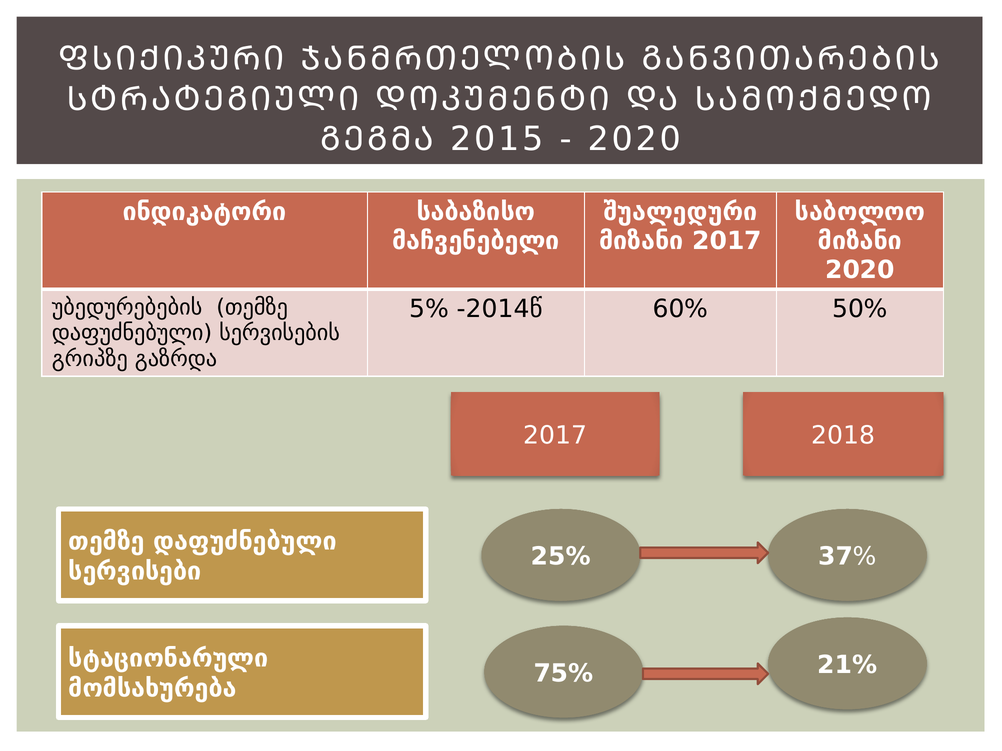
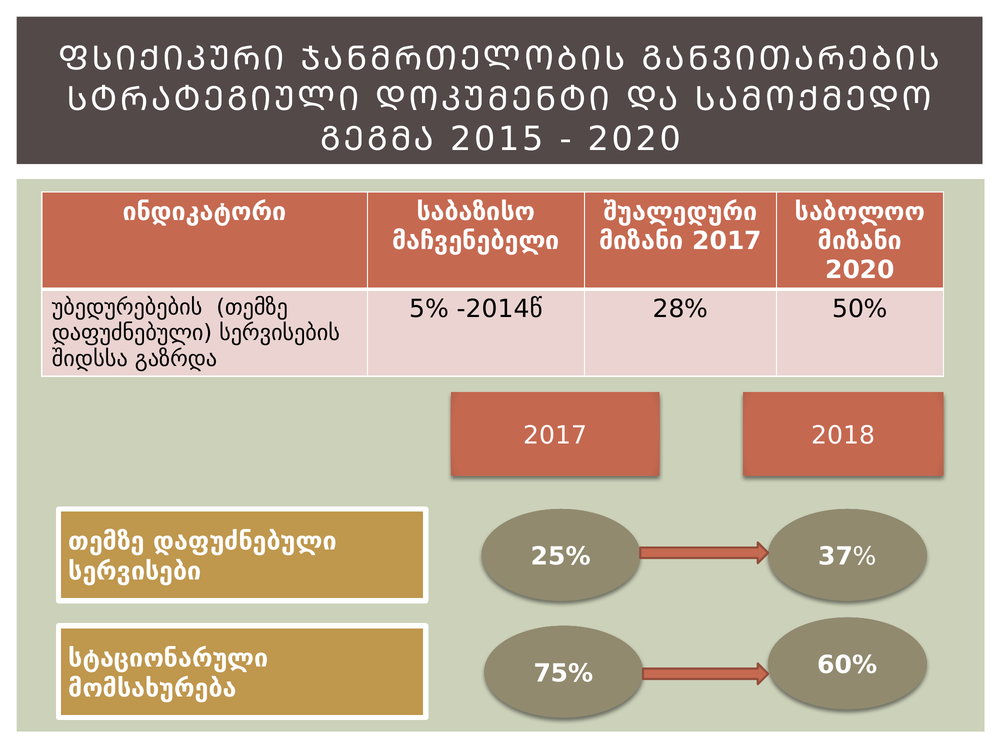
60%: 60% -> 28%
გრიპზე: გრიპზე -> შიდსსა
21%: 21% -> 60%
